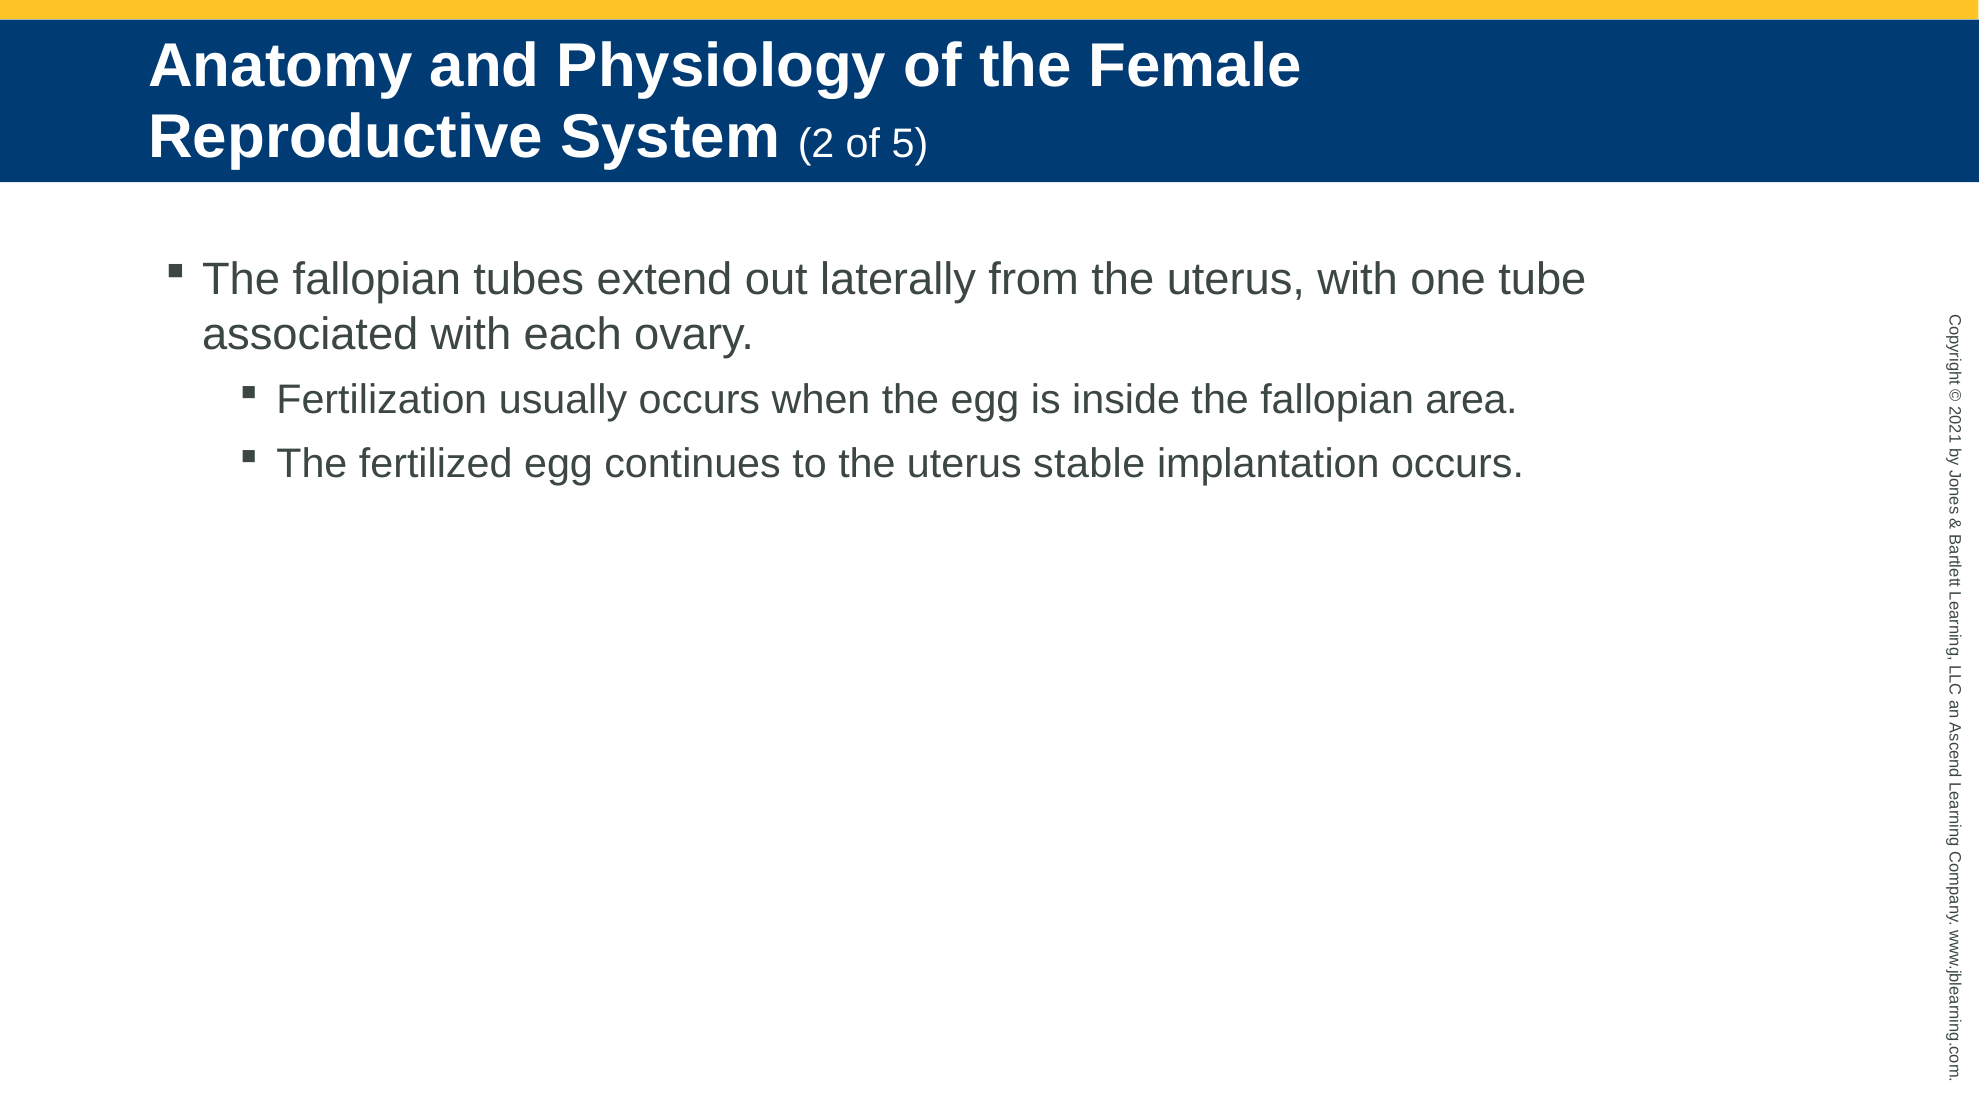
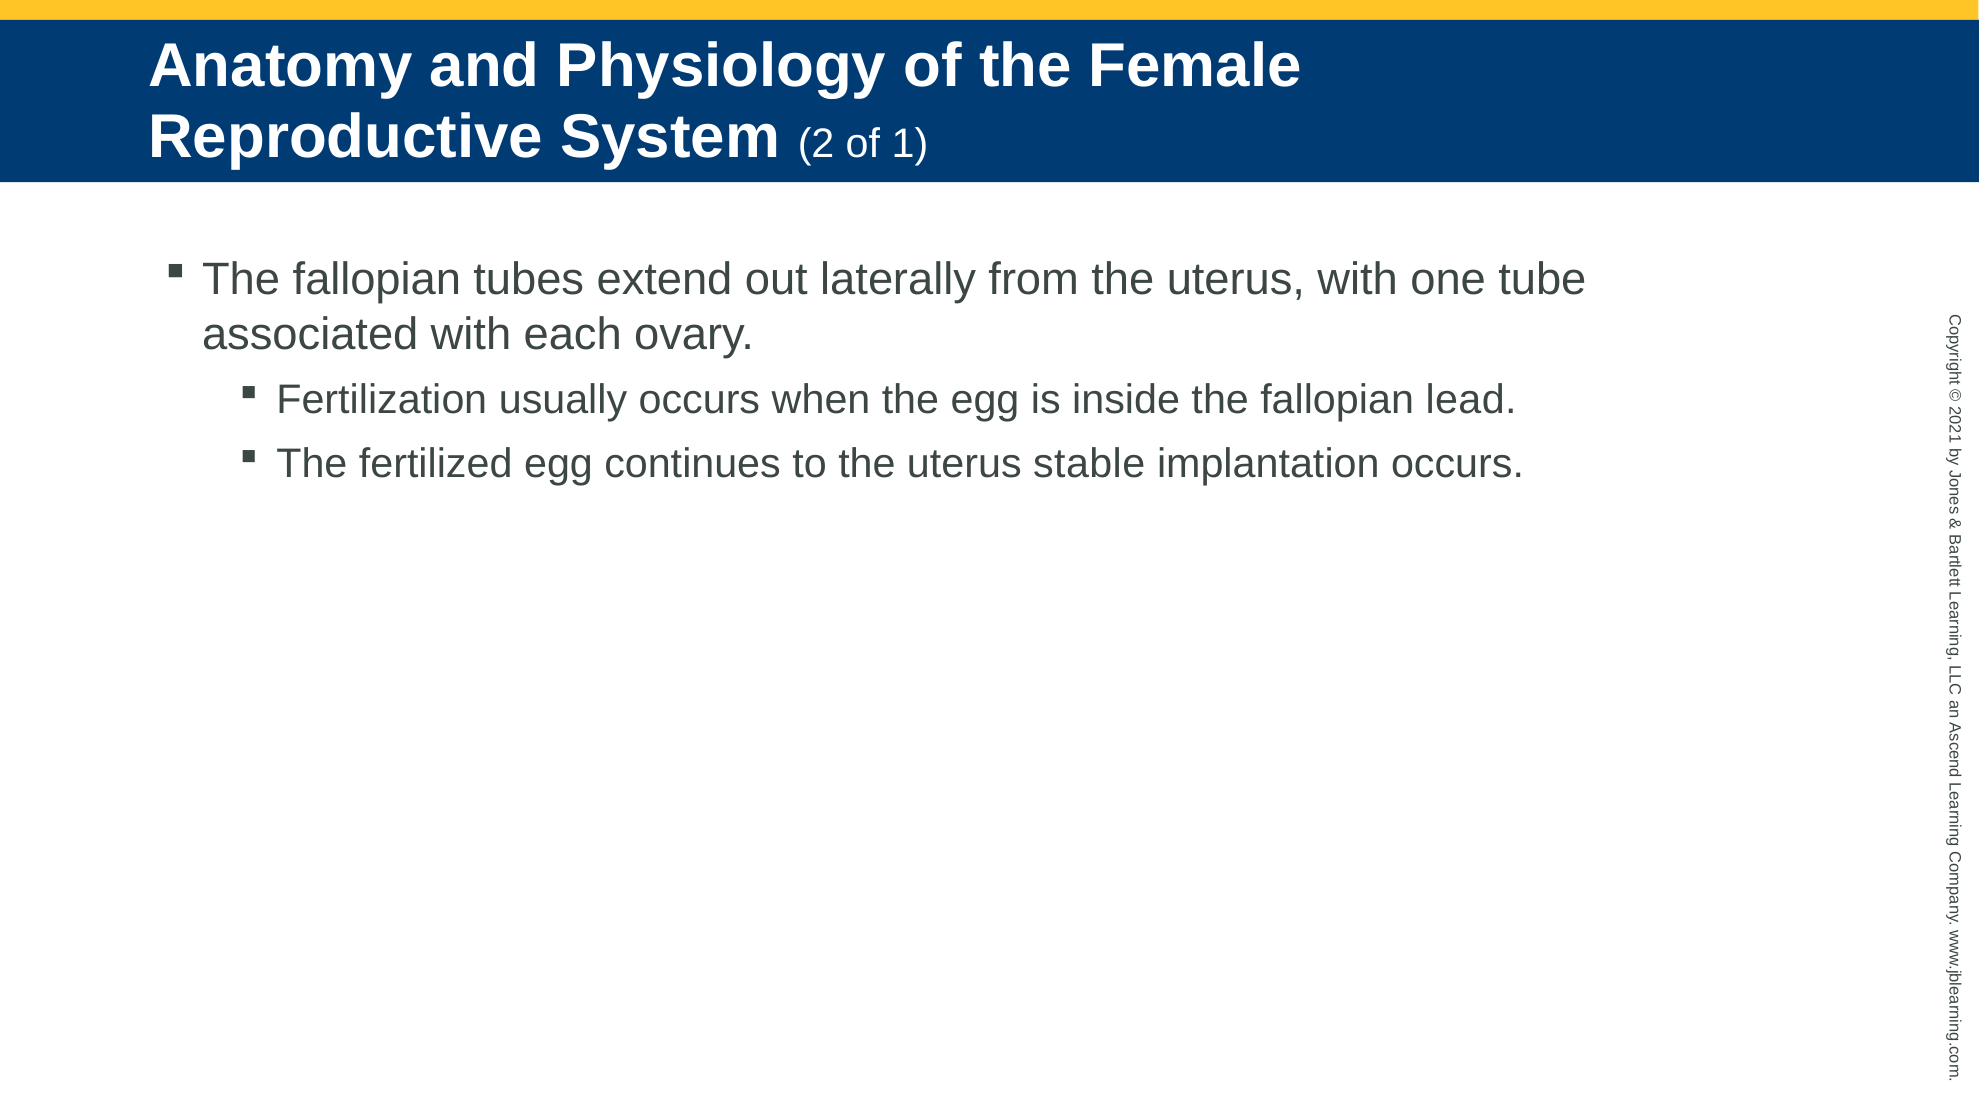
of 5: 5 -> 1
area: area -> lead
